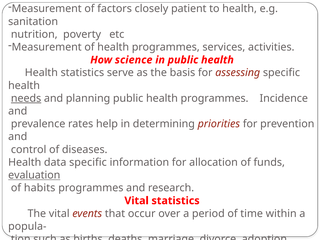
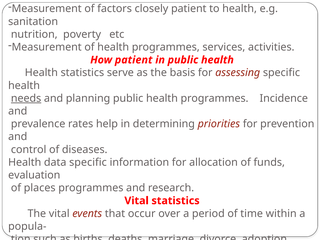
How science: science -> patient
evaluation underline: present -> none
habits: habits -> places
